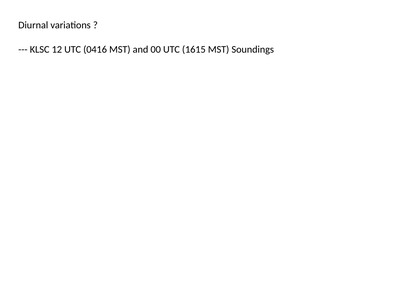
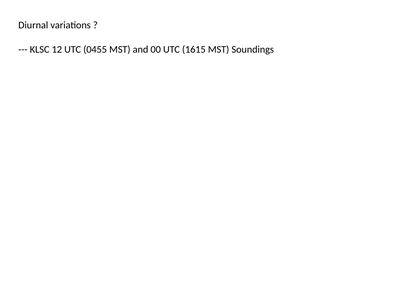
0416: 0416 -> 0455
